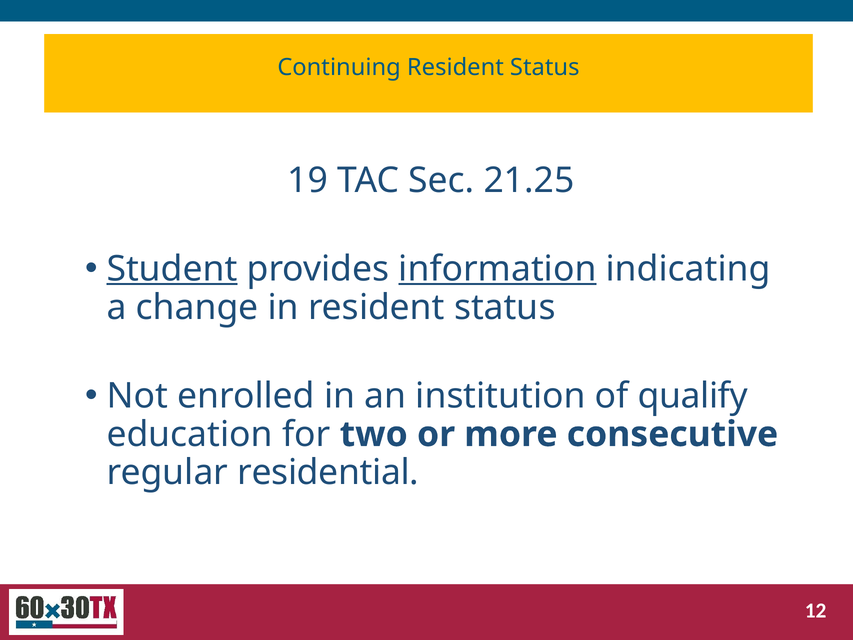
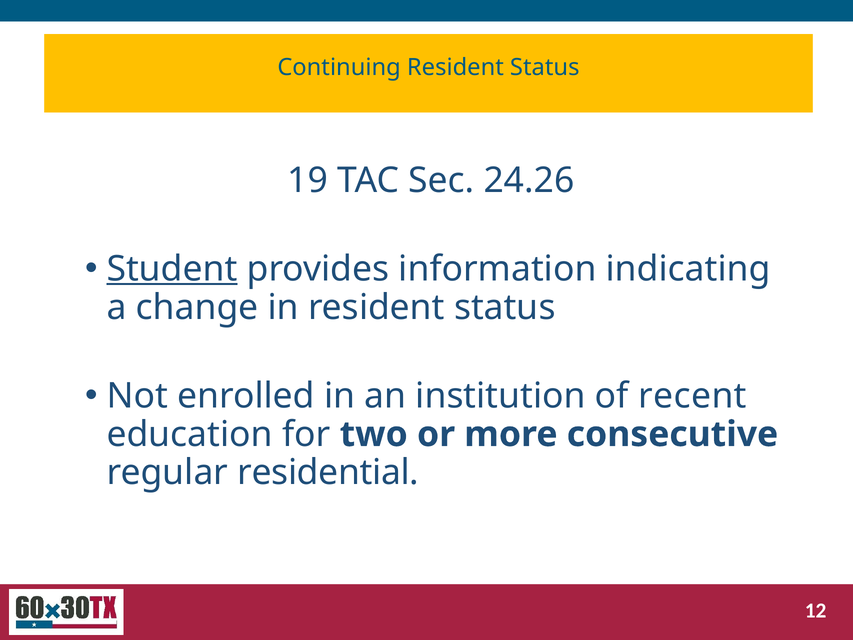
21.25: 21.25 -> 24.26
information underline: present -> none
qualify: qualify -> recent
